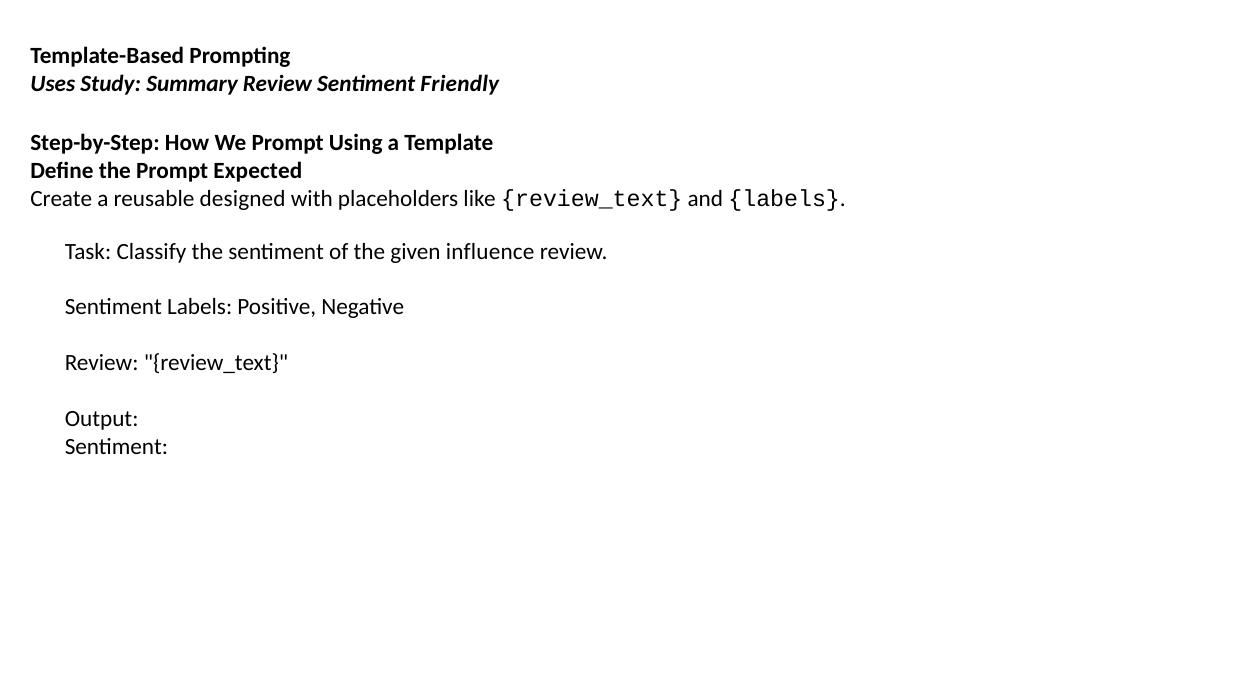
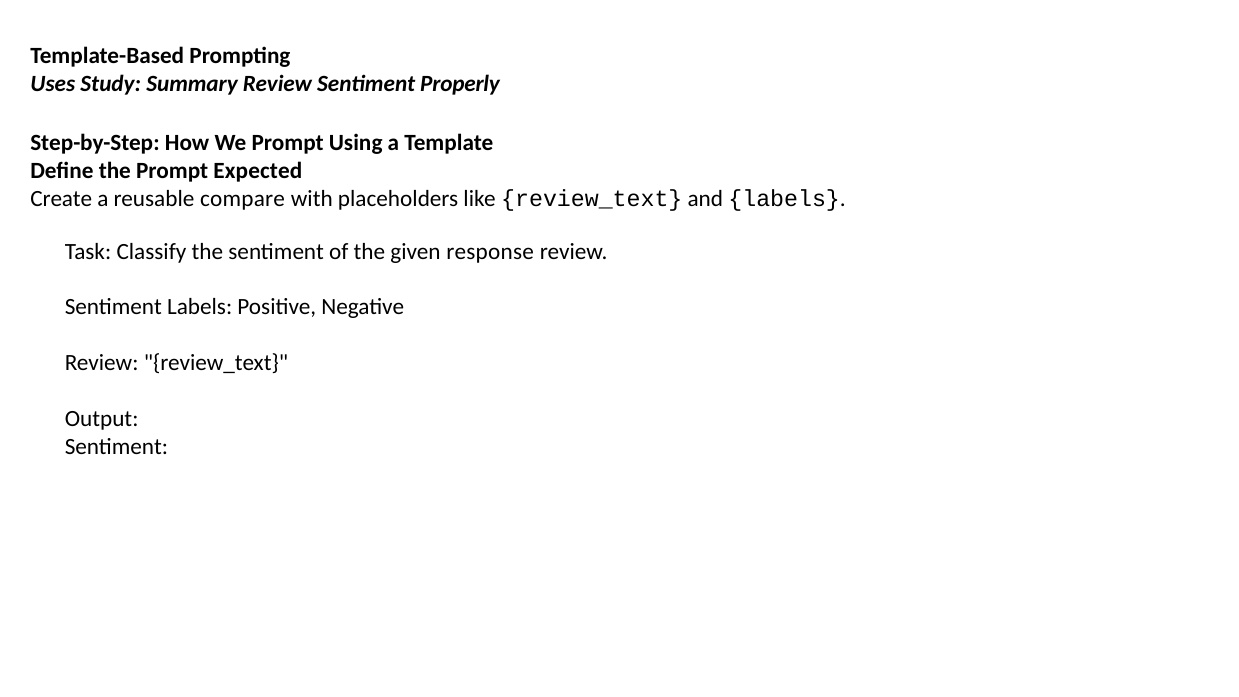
Friendly: Friendly -> Properly
designed: designed -> compare
influence: influence -> response
